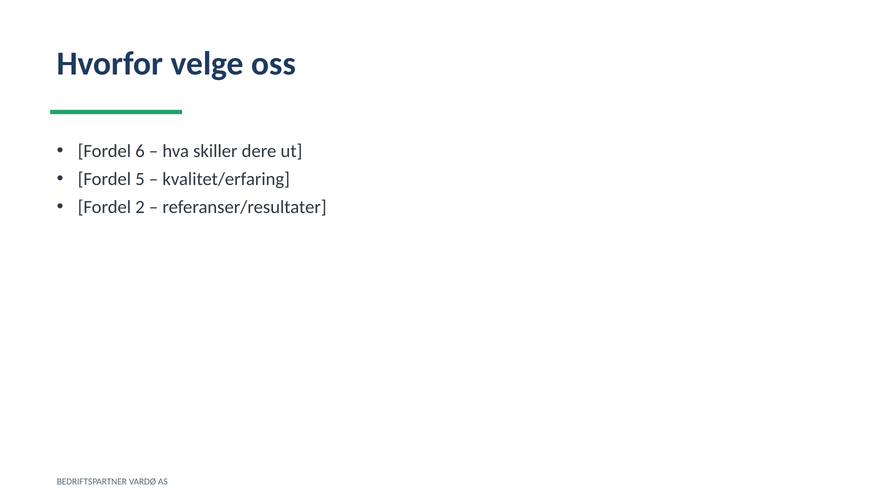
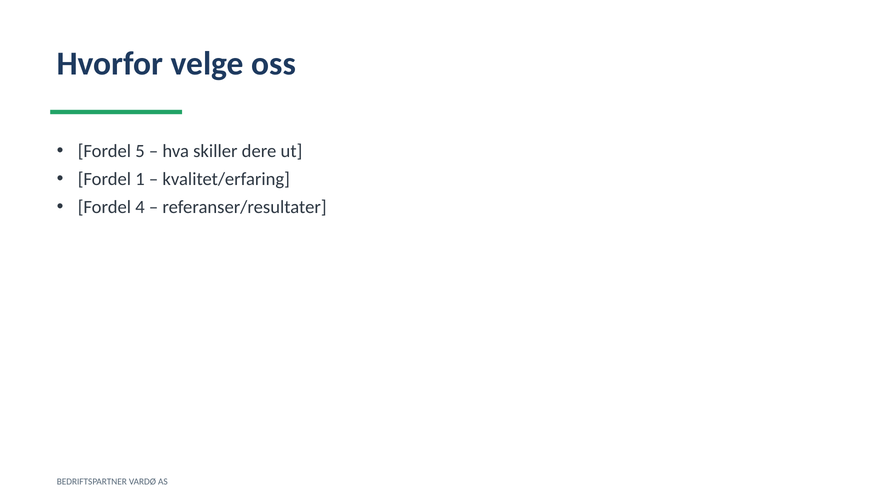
6: 6 -> 5
5: 5 -> 1
2: 2 -> 4
